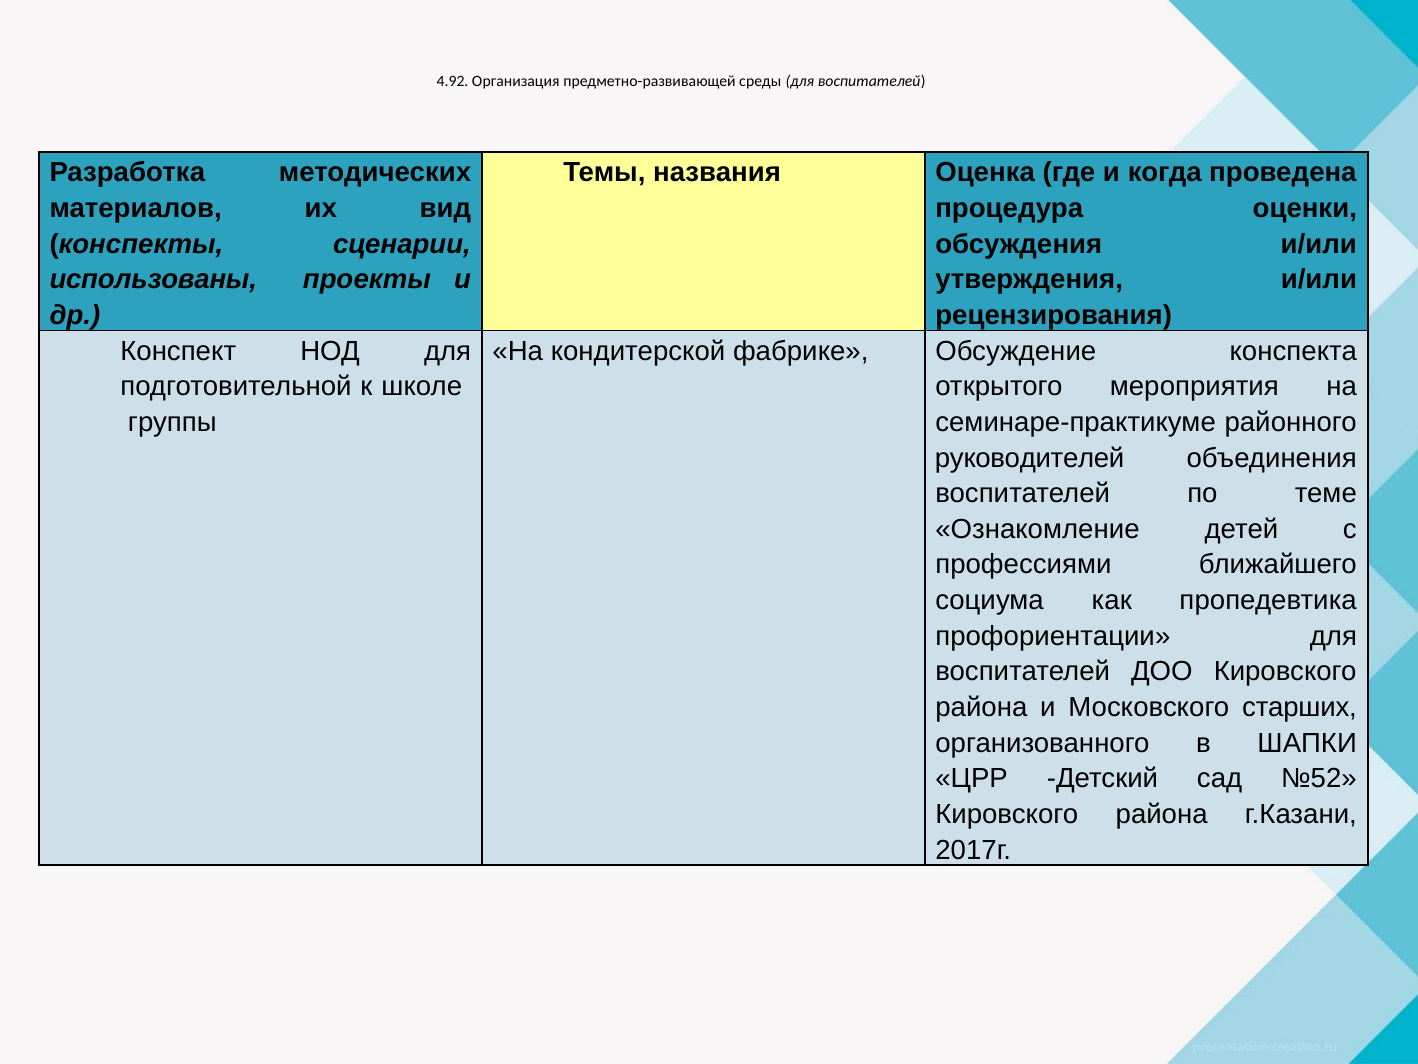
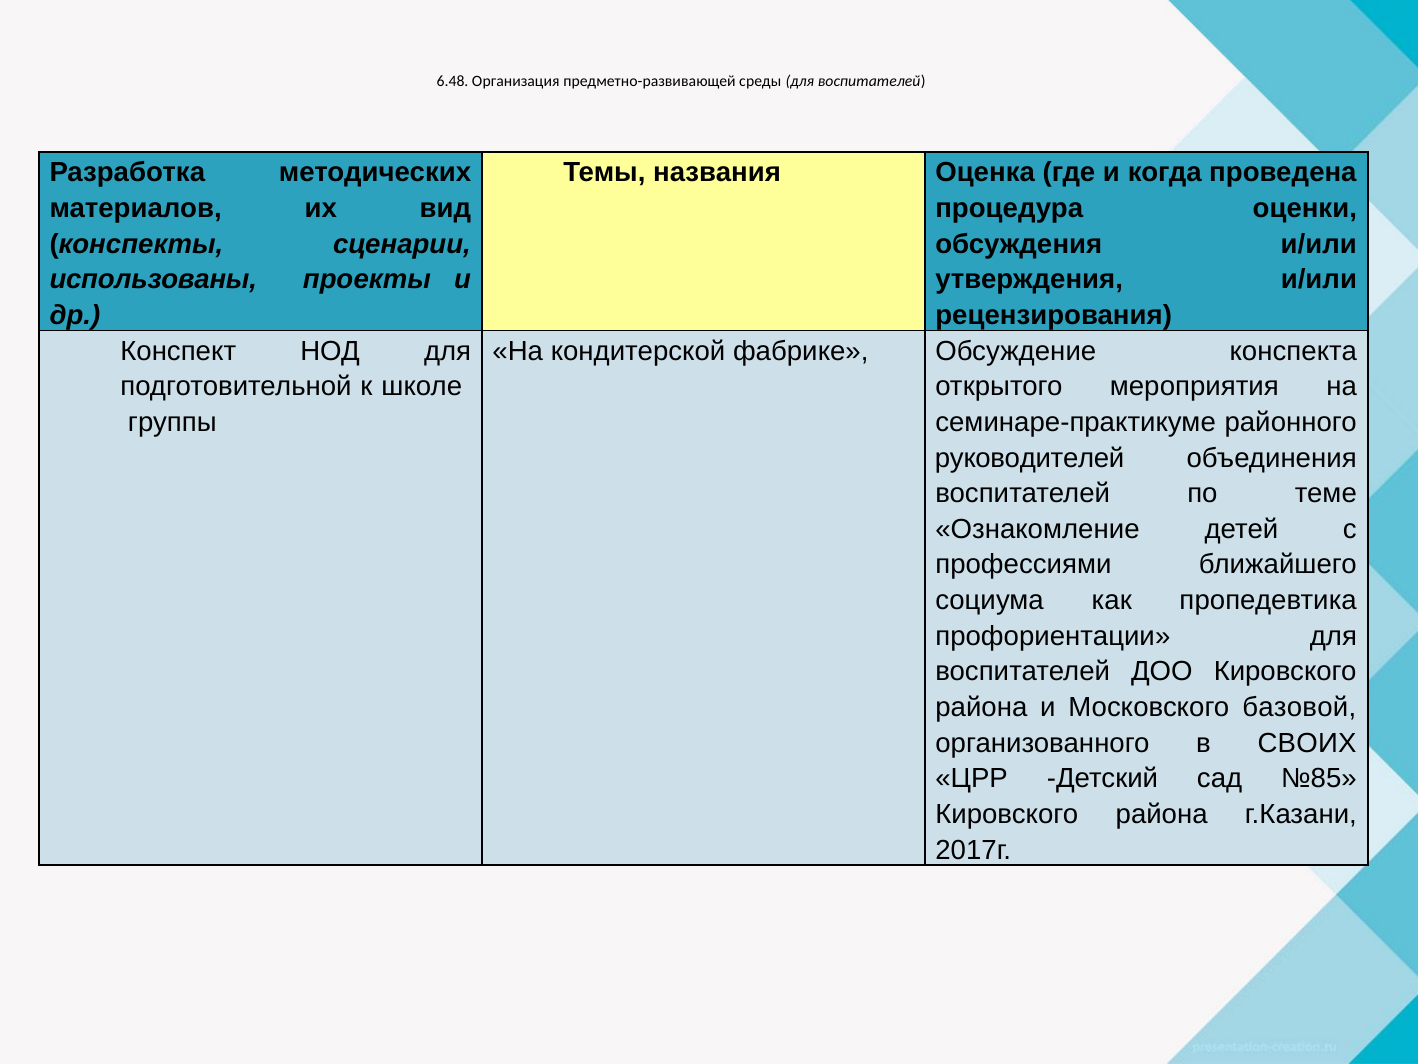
4.92: 4.92 -> 6.48
старших: старших -> базовой
ШАПКИ: ШАПКИ -> СВОИХ
№52: №52 -> №85
